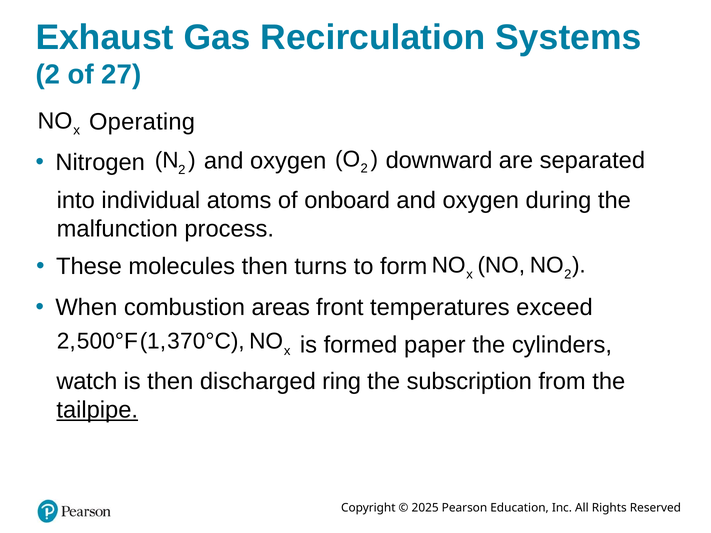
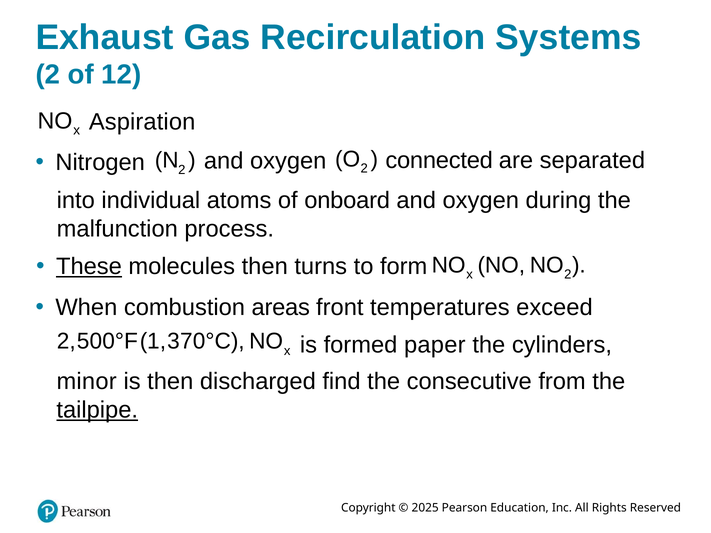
27: 27 -> 12
Operating: Operating -> Aspiration
downward: downward -> connected
These underline: none -> present
watch: watch -> minor
ring: ring -> find
subscription: subscription -> consecutive
